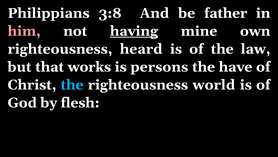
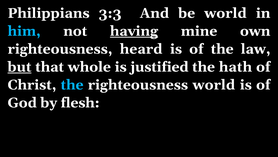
3:8: 3:8 -> 3:3
be father: father -> world
him colour: pink -> light blue
but underline: none -> present
works: works -> whole
persons: persons -> justified
have: have -> hath
